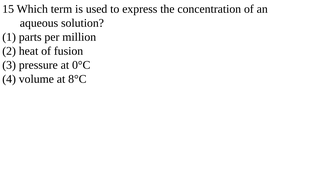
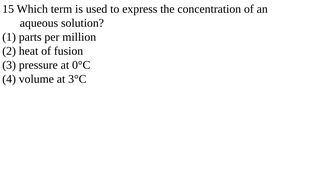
8°C: 8°C -> 3°C
